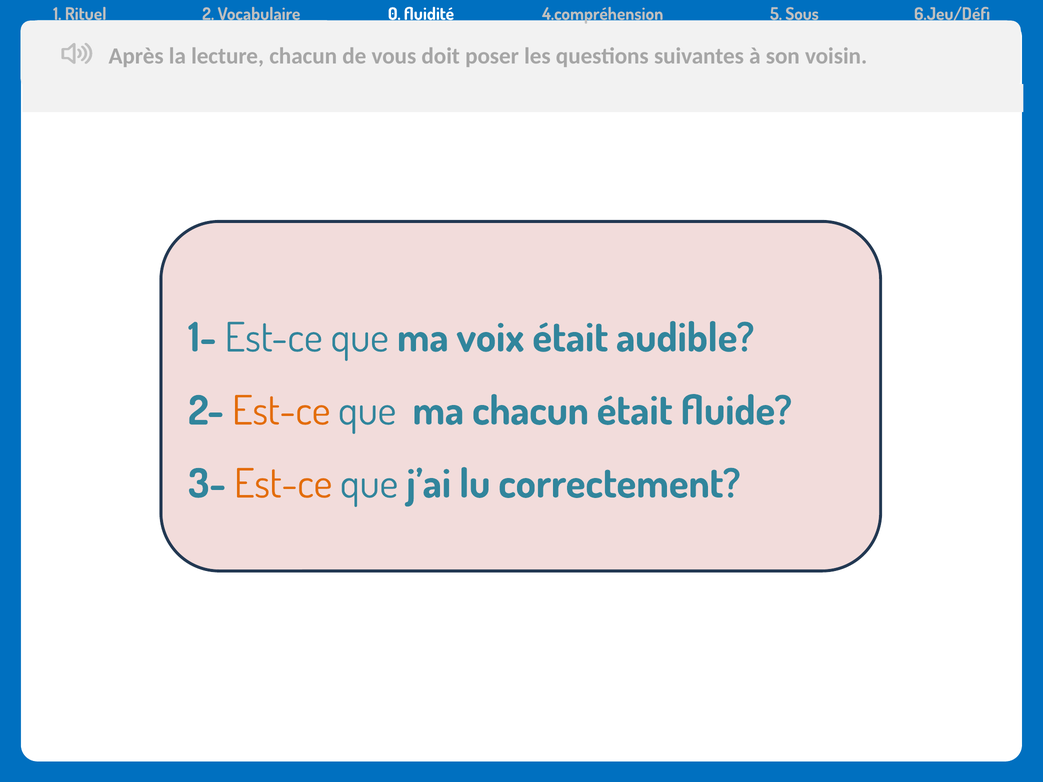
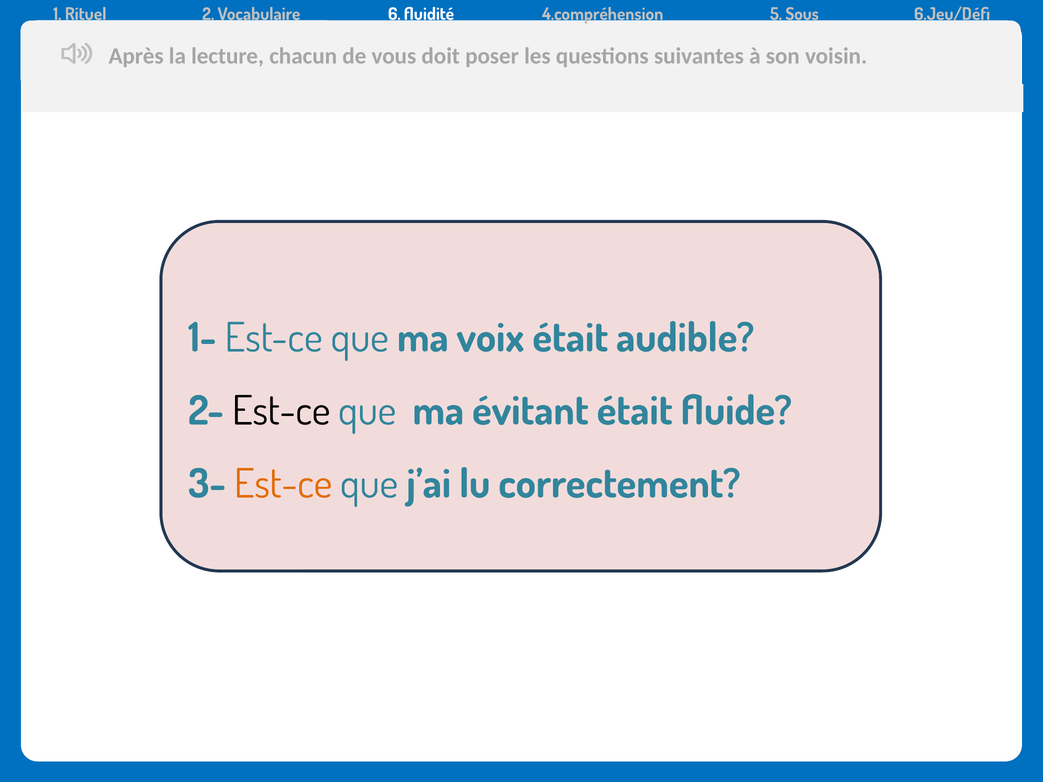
0: 0 -> 6
Est-ce at (281, 411) colour: orange -> black
ma chacun: chacun -> évitant
